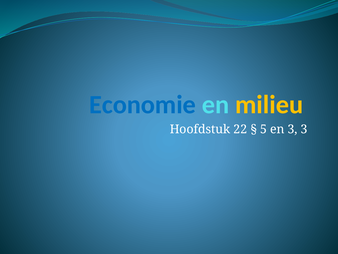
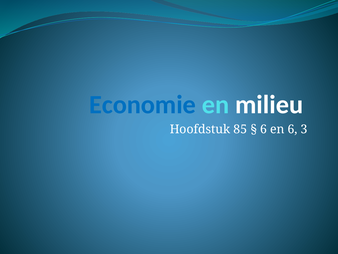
milieu colour: yellow -> white
22: 22 -> 85
5 at (263, 129): 5 -> 6
en 3: 3 -> 6
